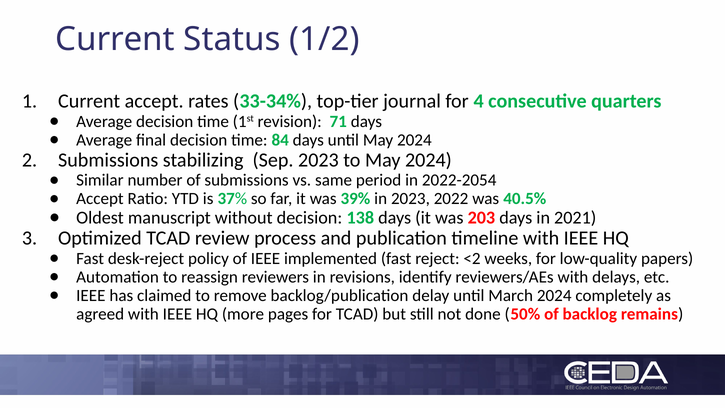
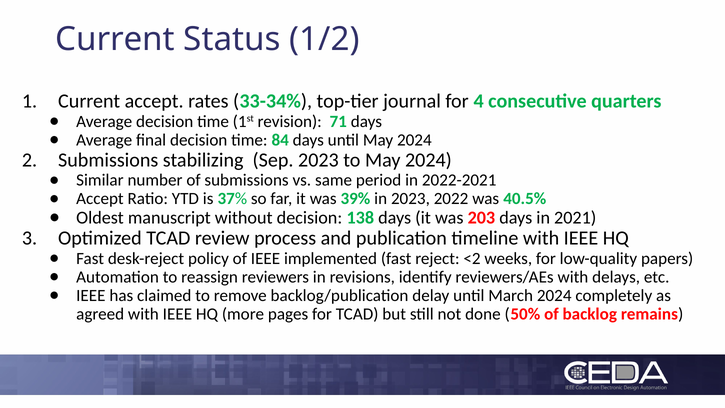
2022-2054: 2022-2054 -> 2022-2021
